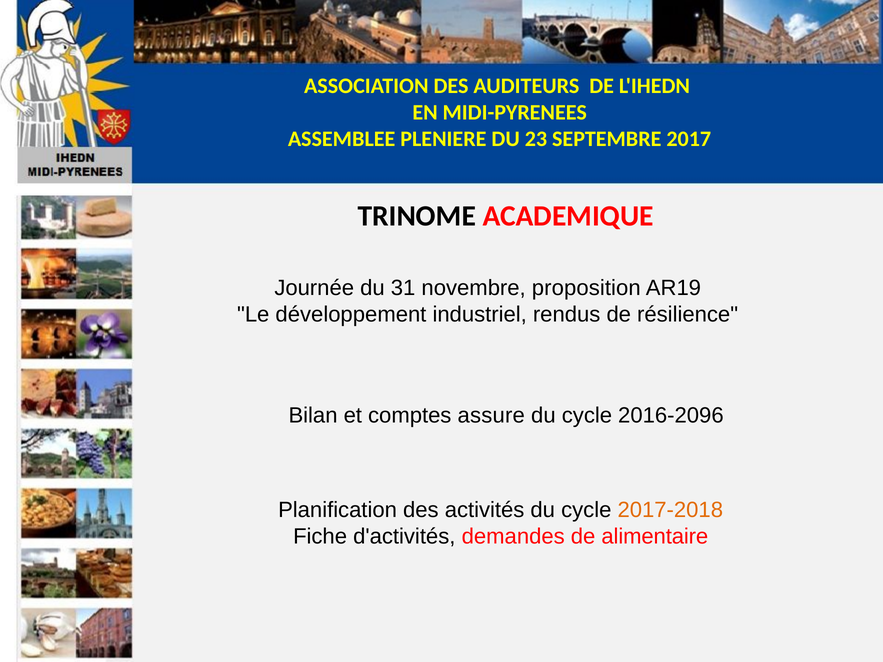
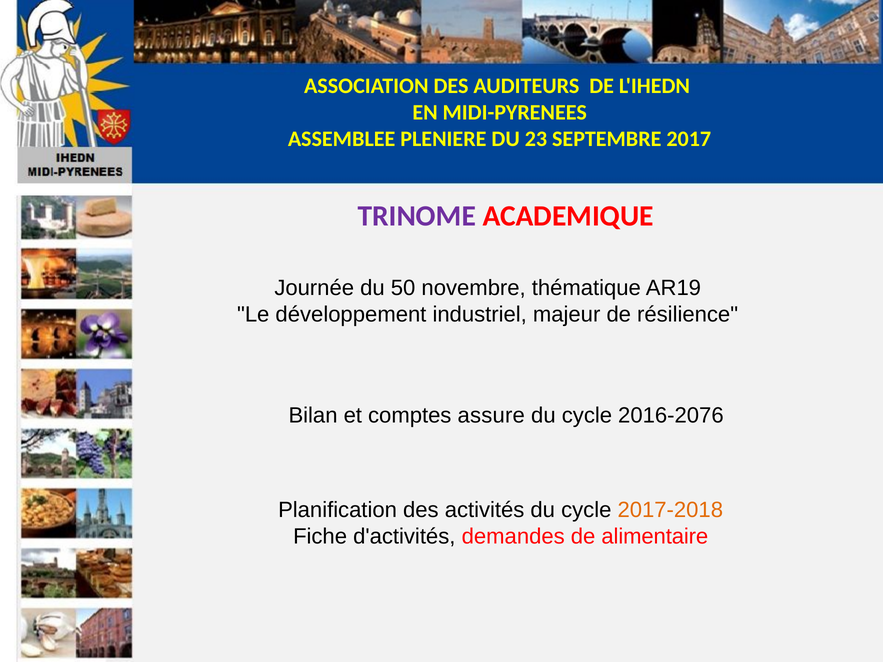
TRINOME colour: black -> purple
31: 31 -> 50
proposition: proposition -> thématique
rendus: rendus -> majeur
2016-2096: 2016-2096 -> 2016-2076
